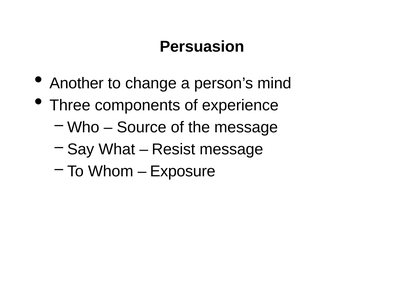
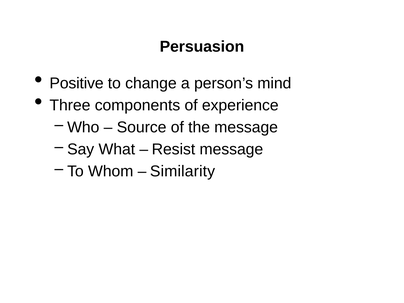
Another: Another -> Positive
Exposure: Exposure -> Similarity
